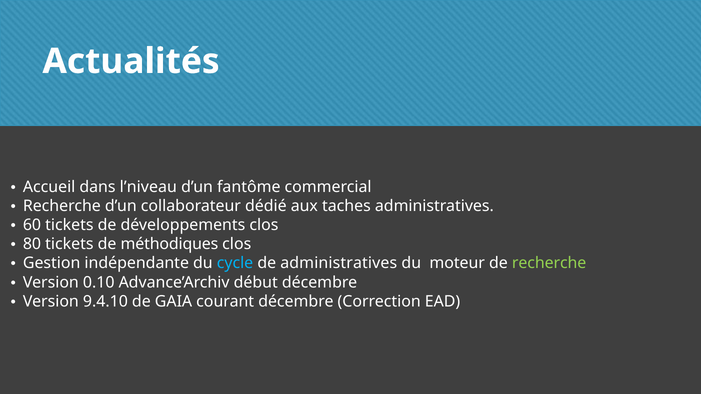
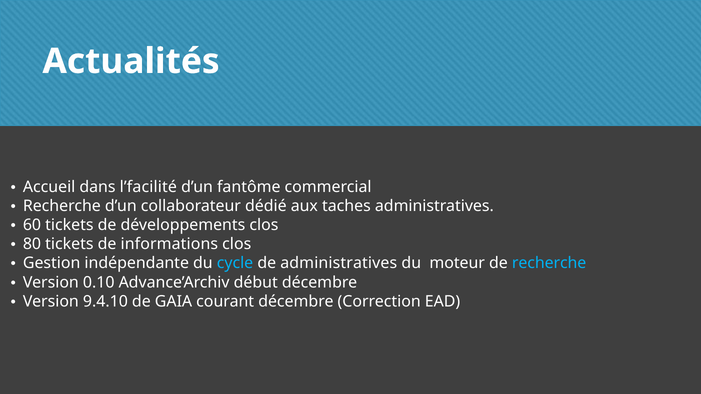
l’niveau: l’niveau -> l’facilité
méthodiques: méthodiques -> informations
recherche at (549, 263) colour: light green -> light blue
